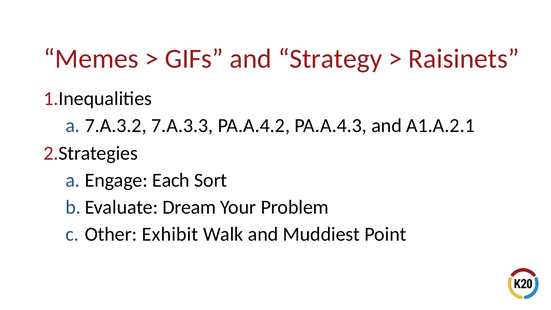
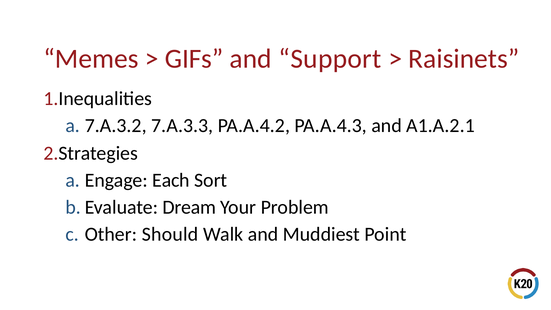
Strategy: Strategy -> Support
Exhibit: Exhibit -> Should
